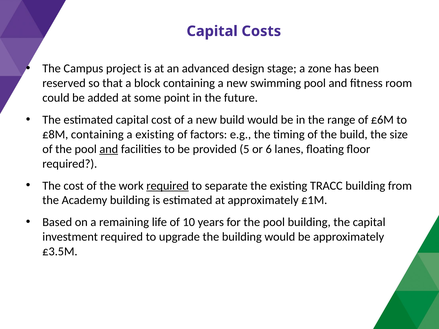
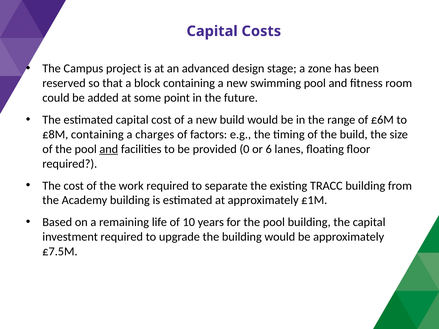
a existing: existing -> charges
5: 5 -> 0
required at (168, 186) underline: present -> none
£3.5M: £3.5M -> £7.5M
